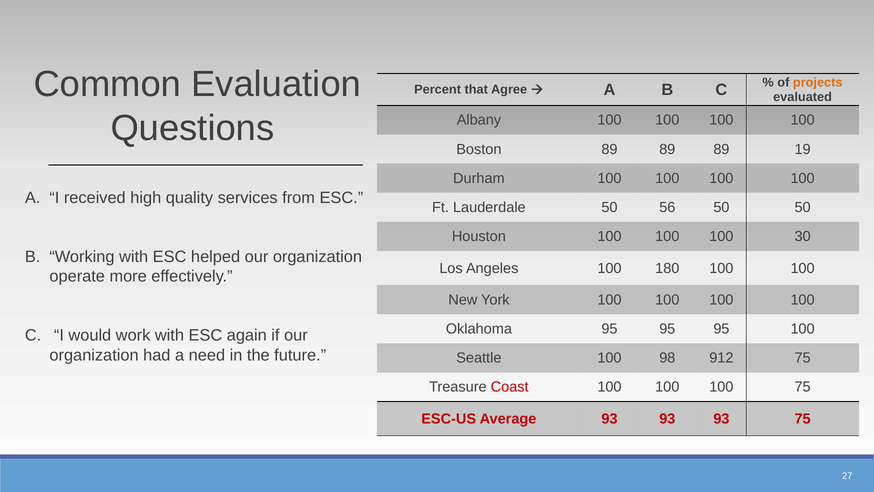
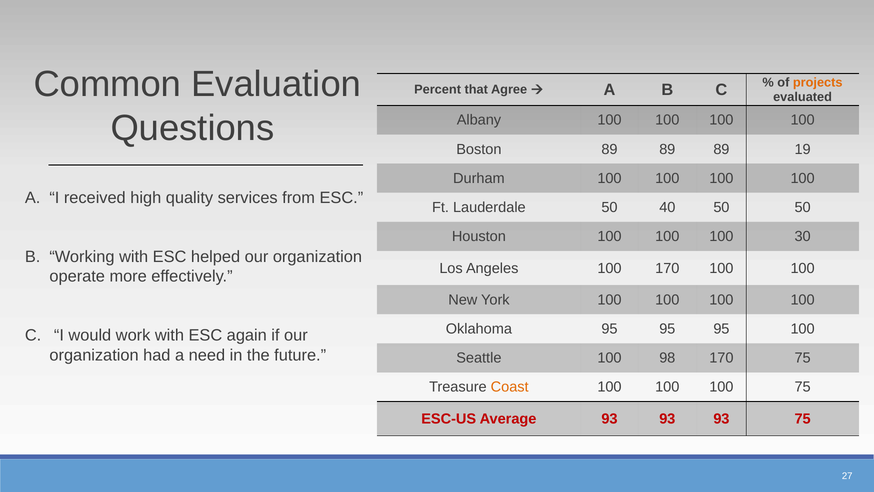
56: 56 -> 40
100 180: 180 -> 170
98 912: 912 -> 170
Coast colour: red -> orange
